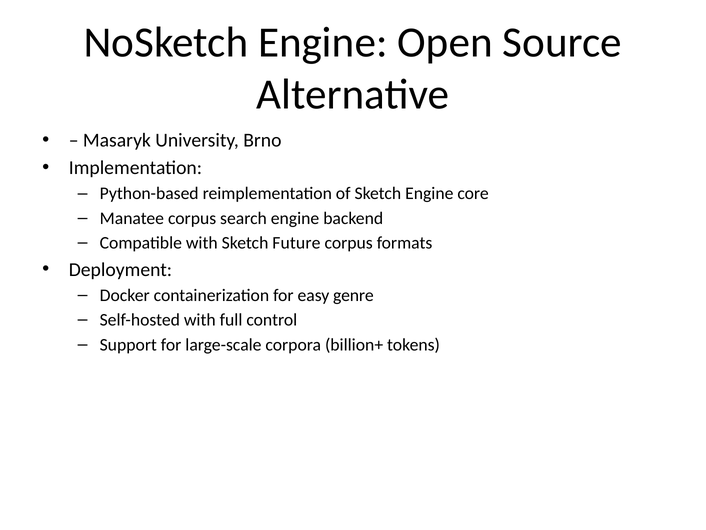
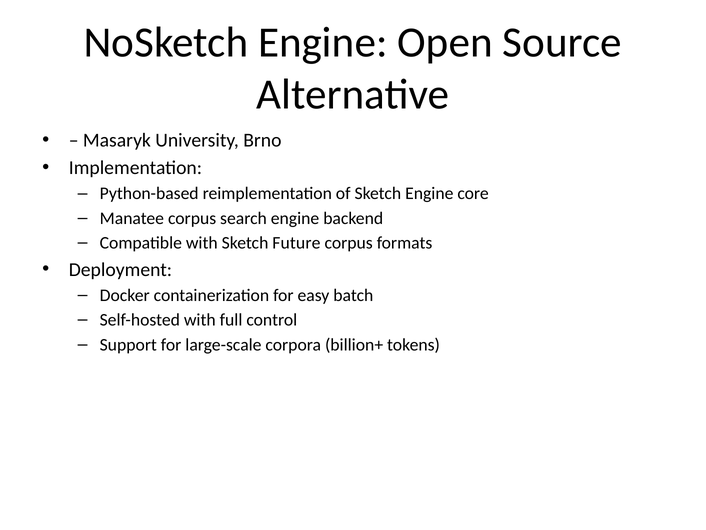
genre: genre -> batch
